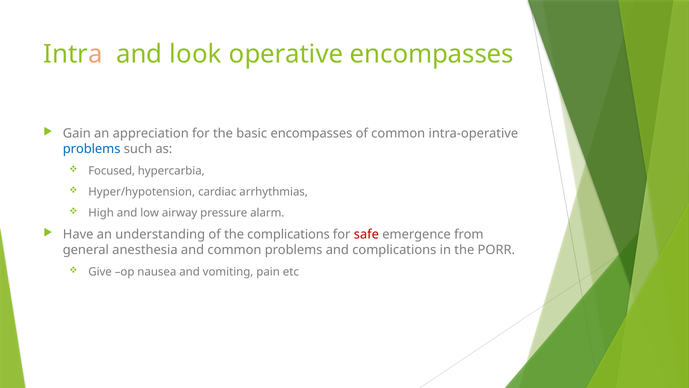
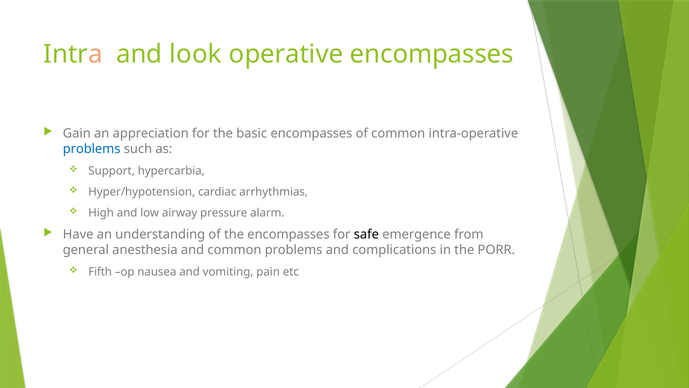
Focused: Focused -> Support
the complications: complications -> encompasses
safe colour: red -> black
Give: Give -> Fifth
